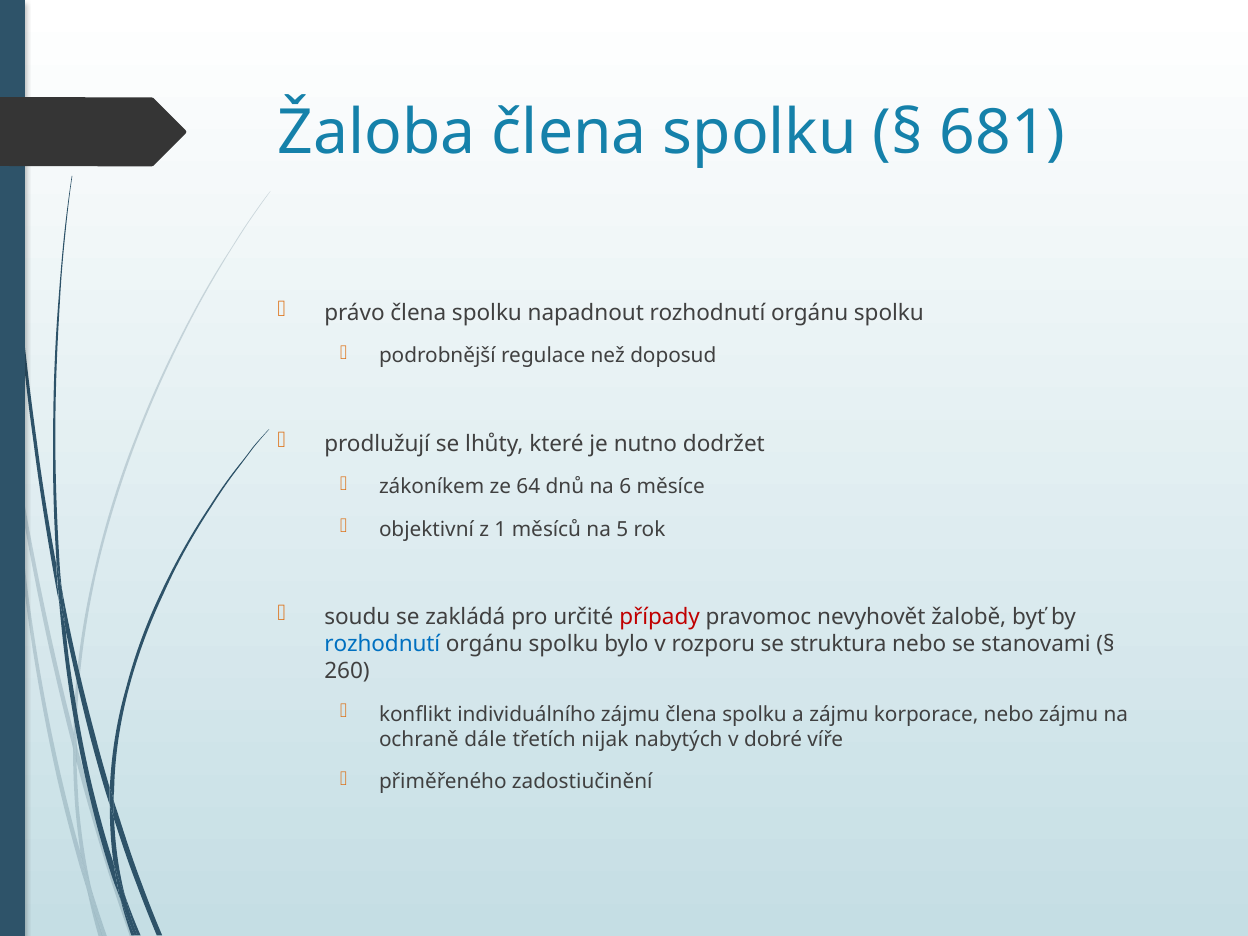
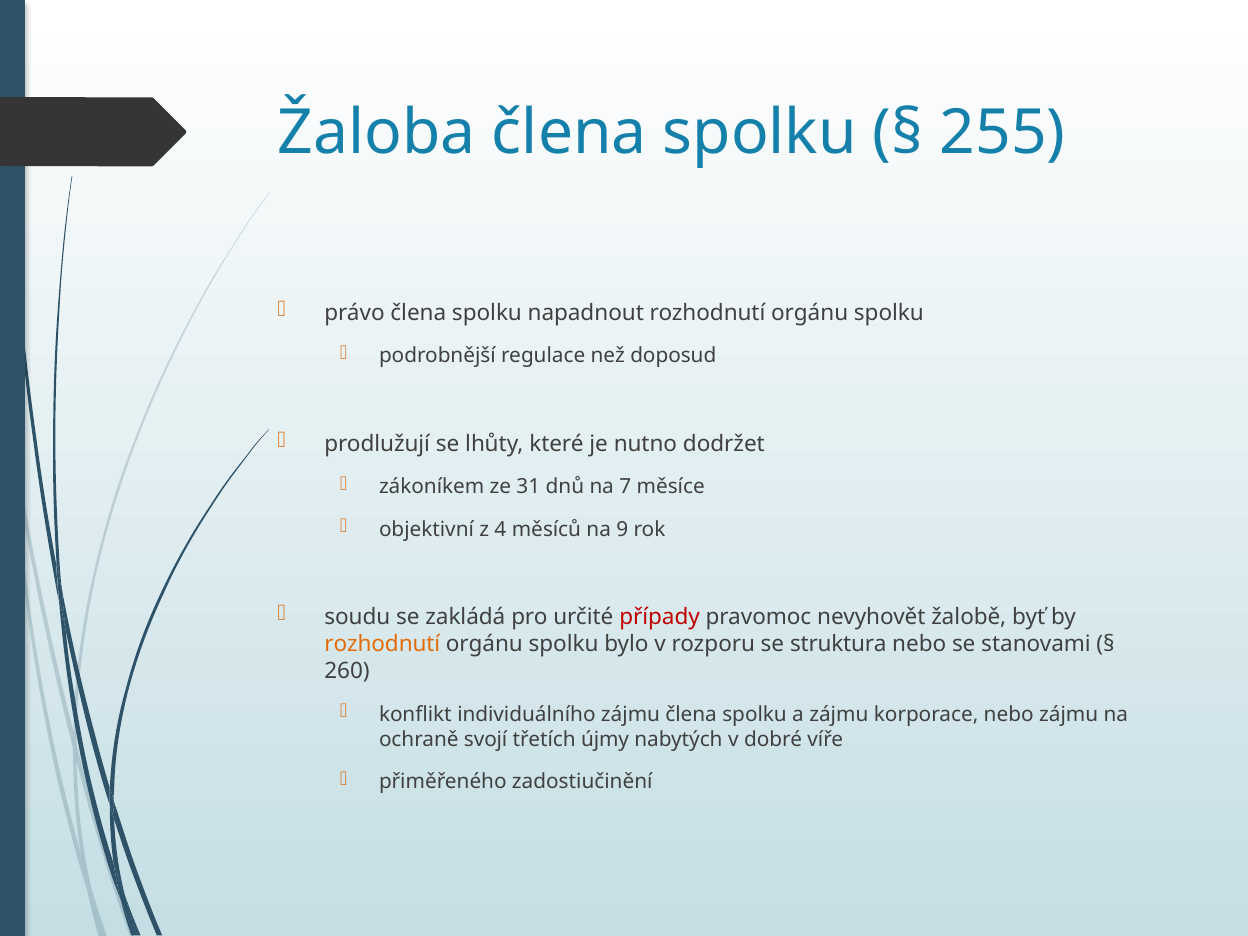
681: 681 -> 255
64: 64 -> 31
6: 6 -> 7
1: 1 -> 4
5: 5 -> 9
rozhodnutí at (382, 644) colour: blue -> orange
dále: dále -> svojí
nijak: nijak -> újmy
